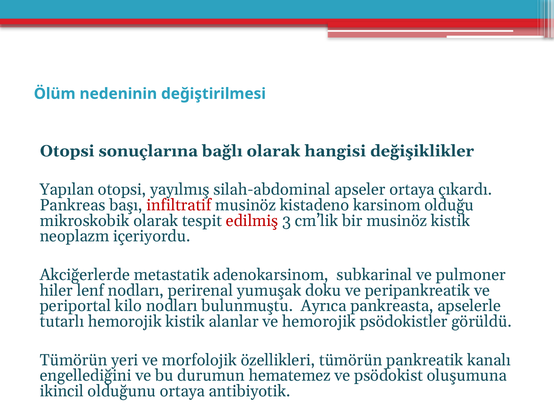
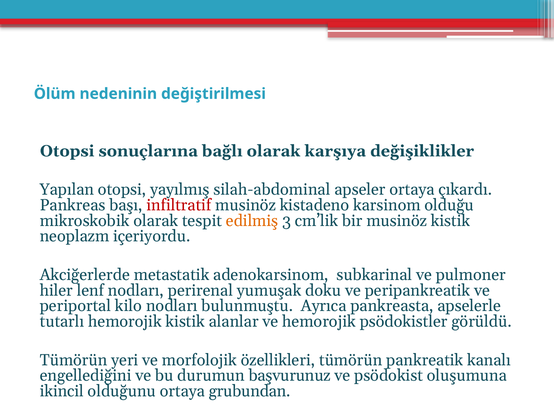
hangisi: hangisi -> karşıya
edilmiş colour: red -> orange
hematemez: hematemez -> başvurunuz
antibiyotik: antibiyotik -> grubundan
